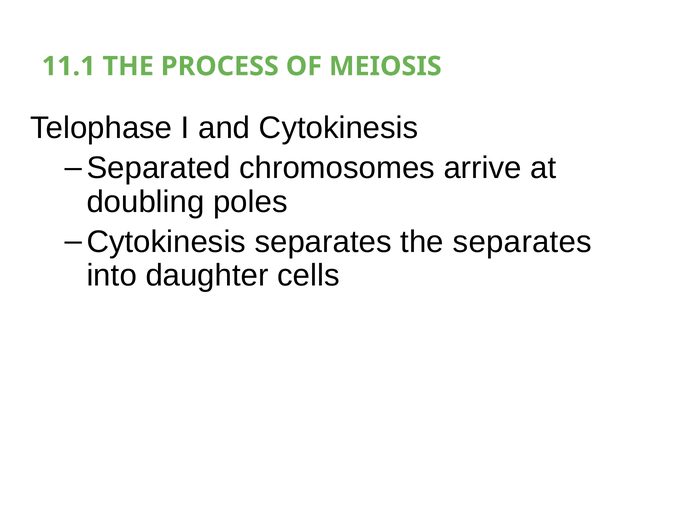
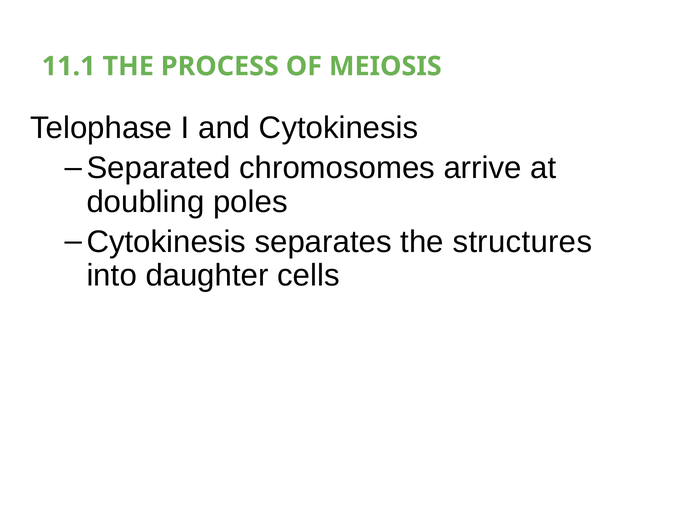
the separates: separates -> structures
